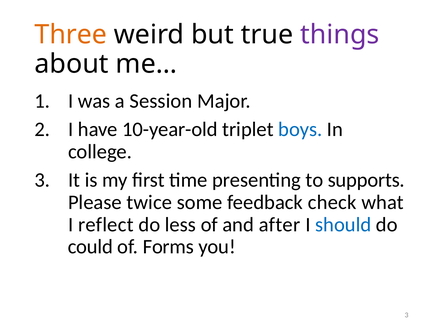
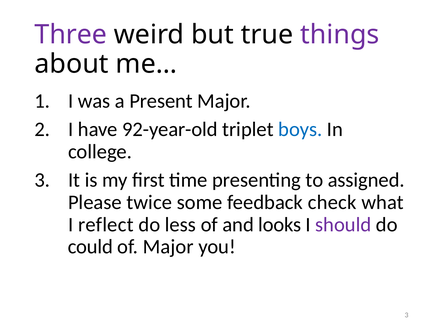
Three colour: orange -> purple
Session: Session -> Present
10-year-old: 10-year-old -> 92-year-old
supports: supports -> assigned
after: after -> looks
should colour: blue -> purple
of Forms: Forms -> Major
